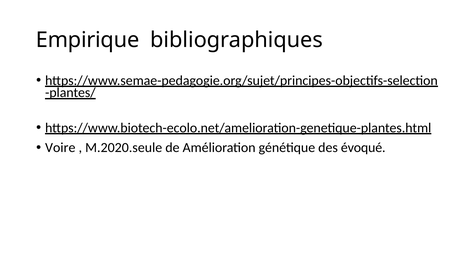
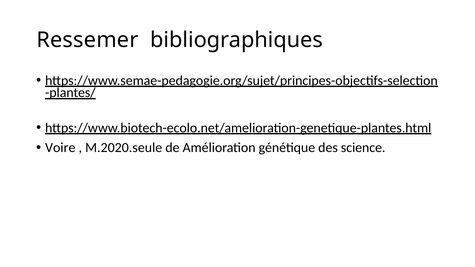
Empirique: Empirique -> Ressemer
évoqué: évoqué -> science
